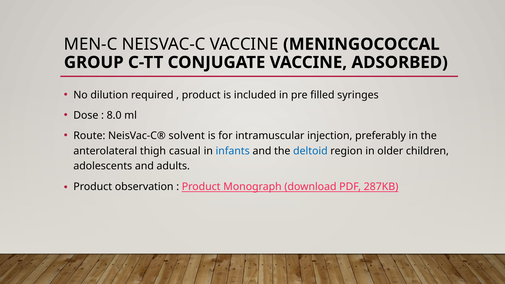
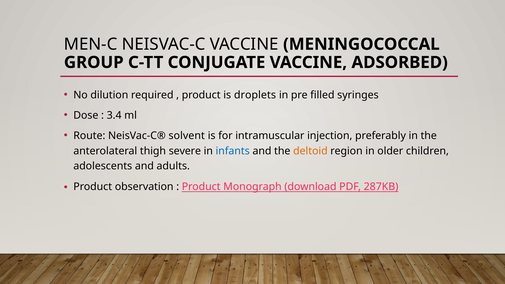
included: included -> droplets
8.0: 8.0 -> 3.4
casual: casual -> severe
deltoid colour: blue -> orange
